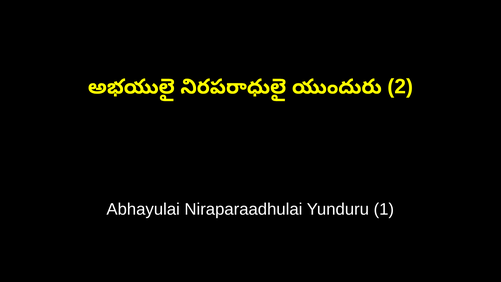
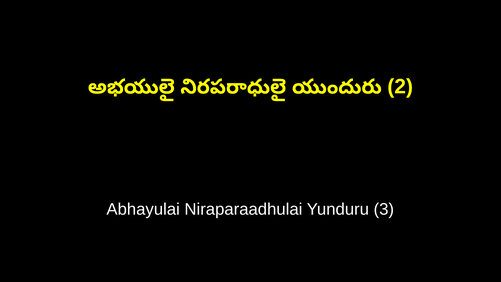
1: 1 -> 3
